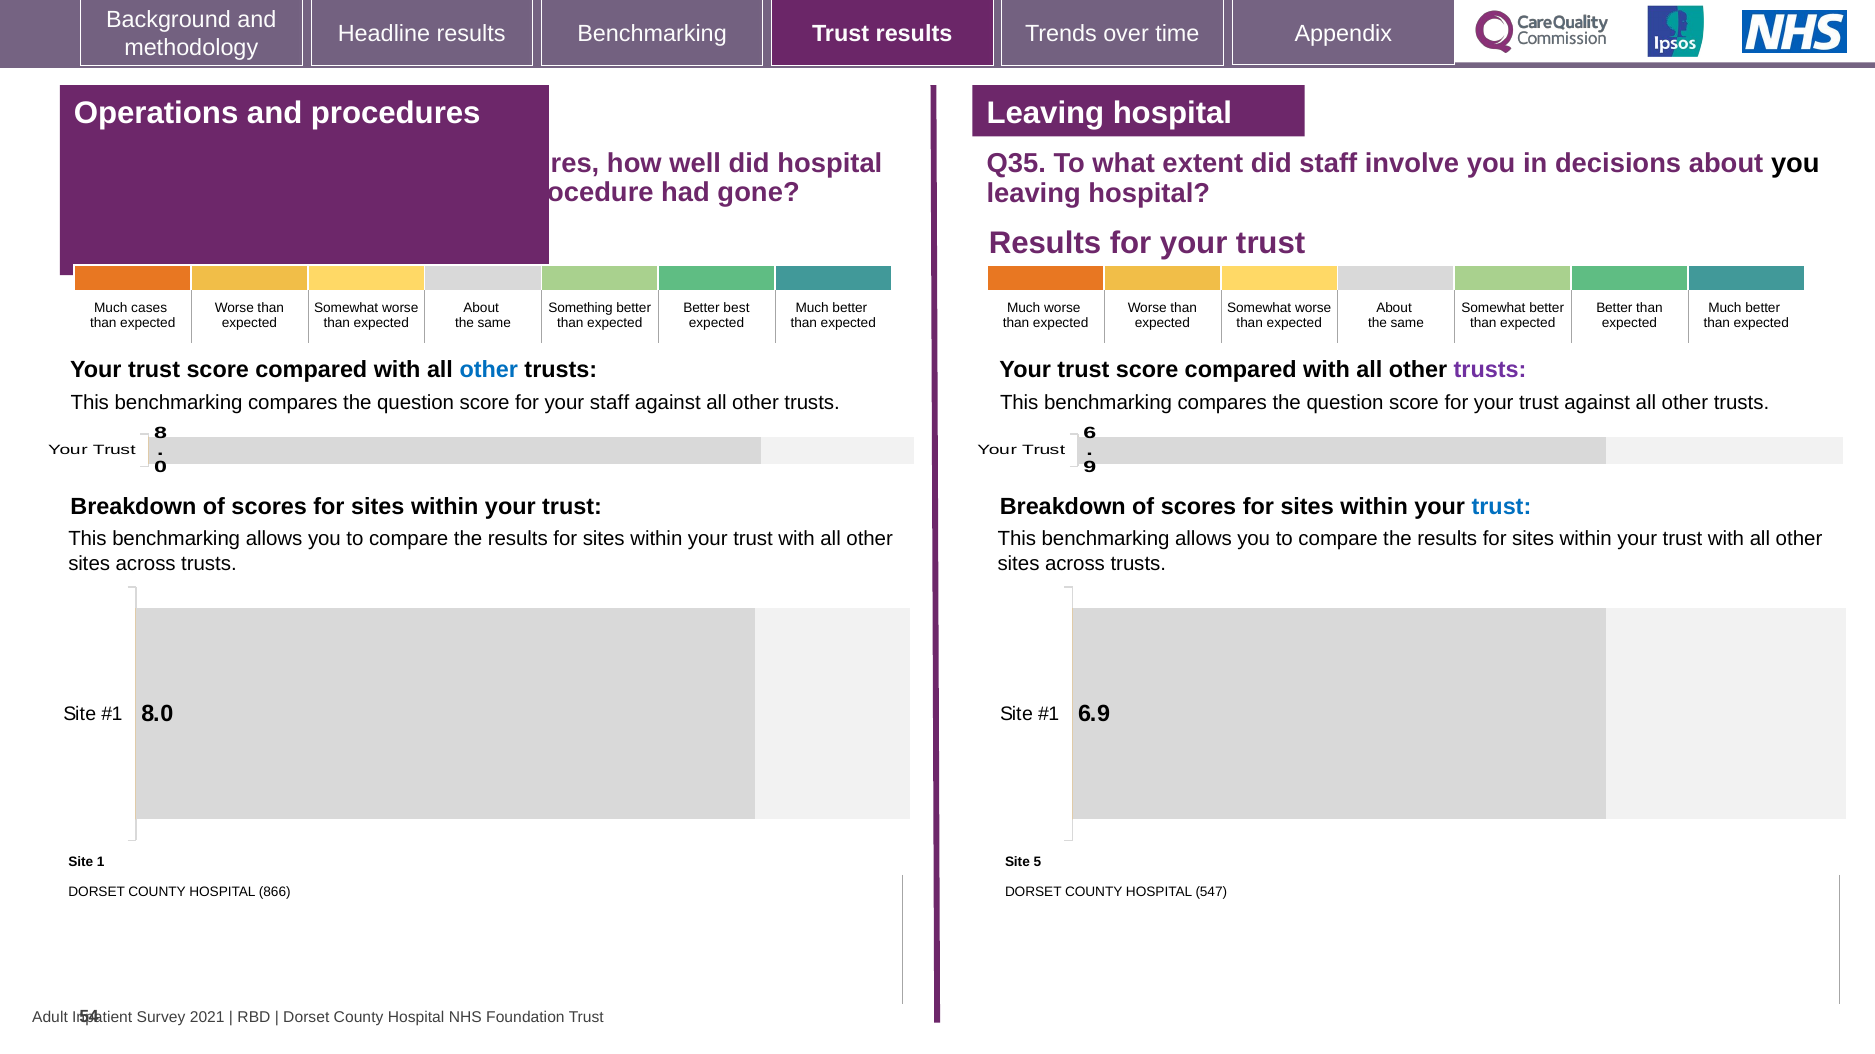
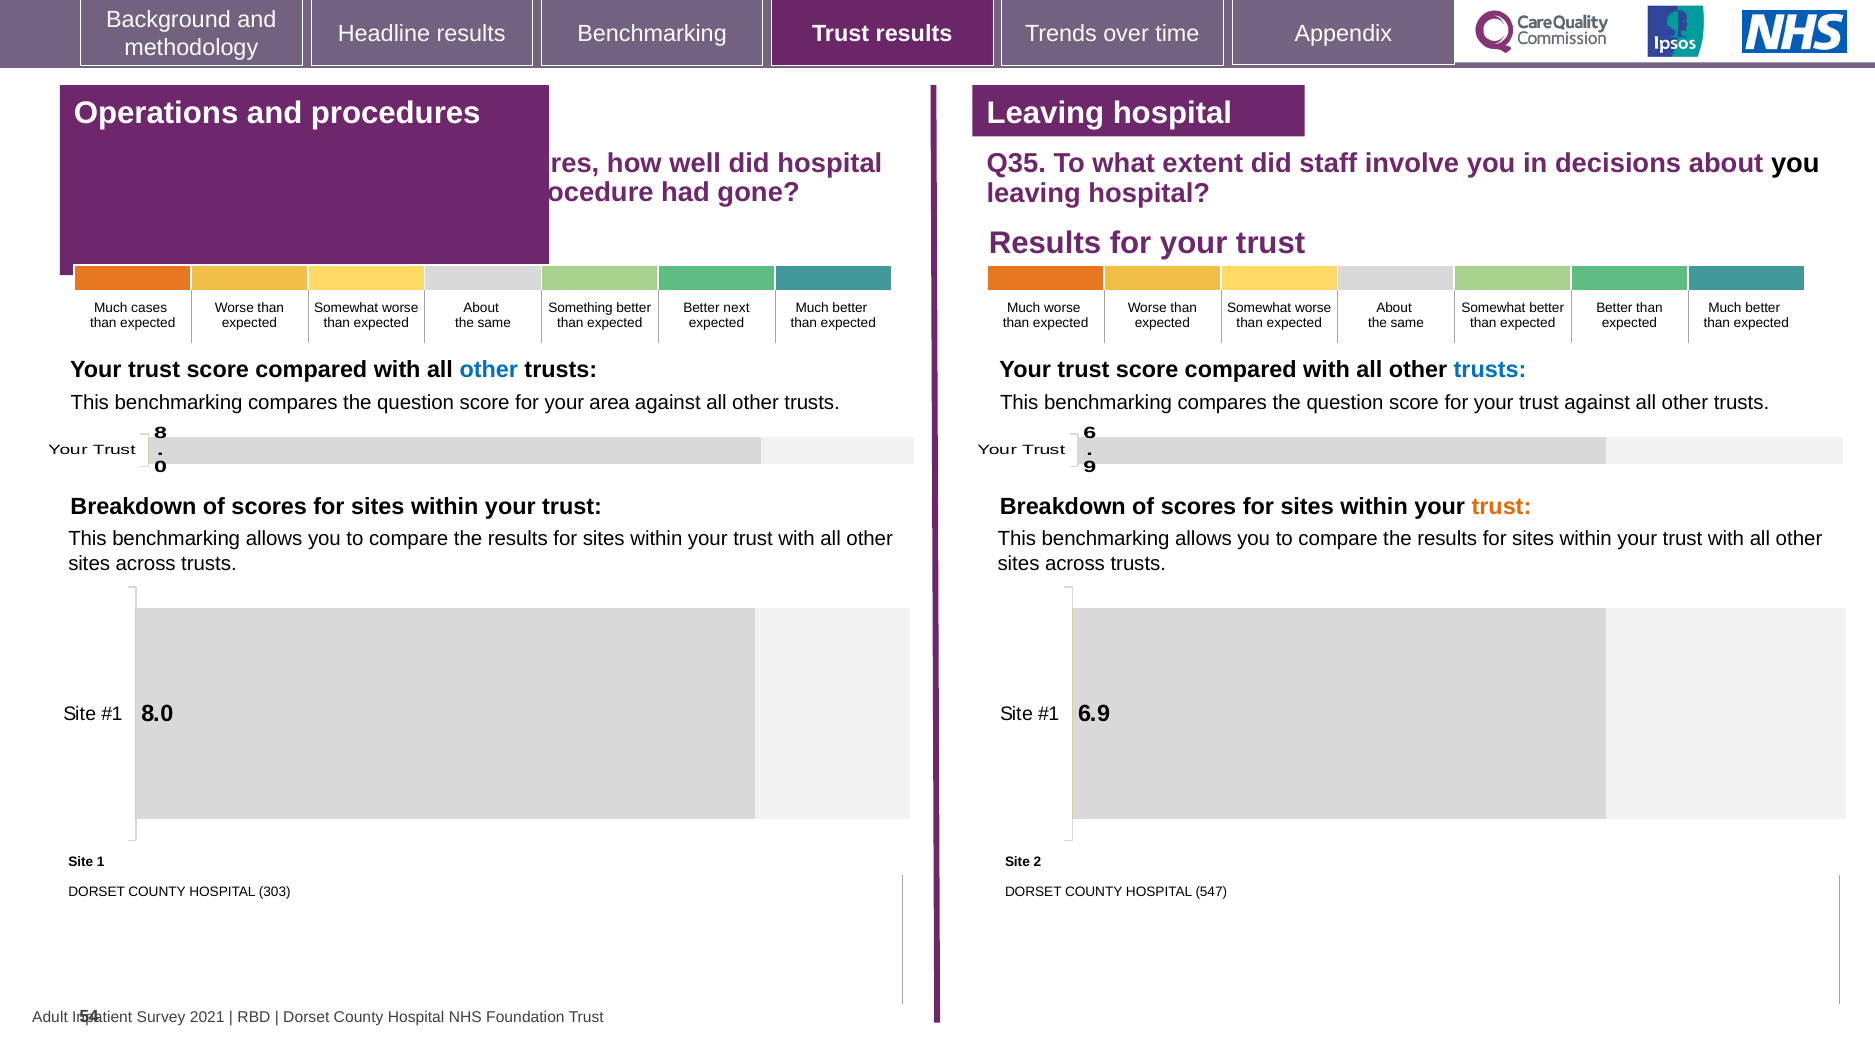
best: best -> next
trusts at (1490, 370) colour: purple -> blue
your staff: staff -> area
trust at (1501, 507) colour: blue -> orange
5: 5 -> 2
866: 866 -> 303
